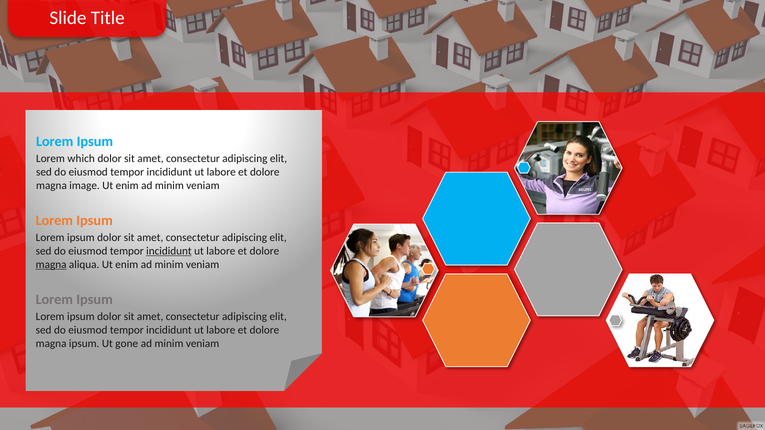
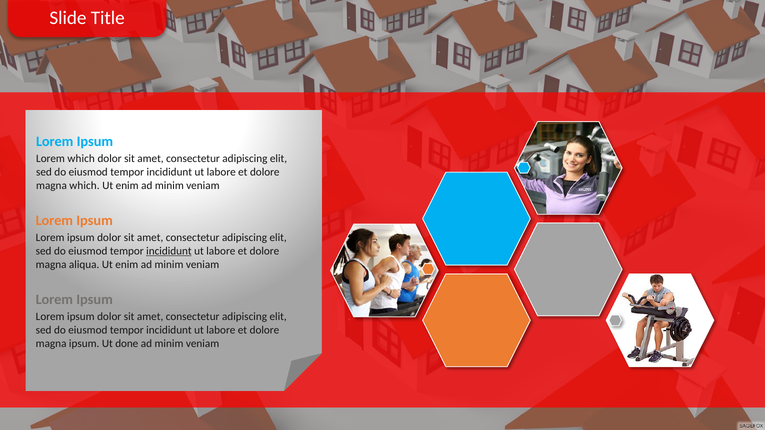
magna image: image -> which
magna at (51, 265) underline: present -> none
gone: gone -> done
